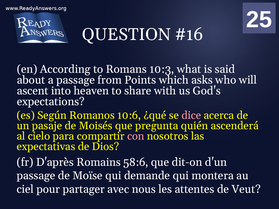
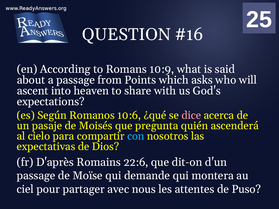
10:3: 10:3 -> 10:9
con colour: pink -> light blue
58:6: 58:6 -> 22:6
Veut: Veut -> Puso
